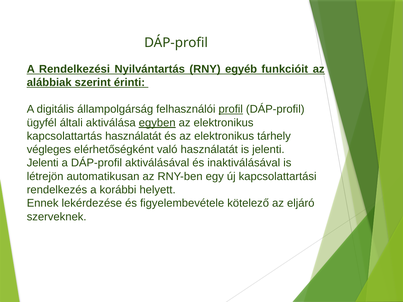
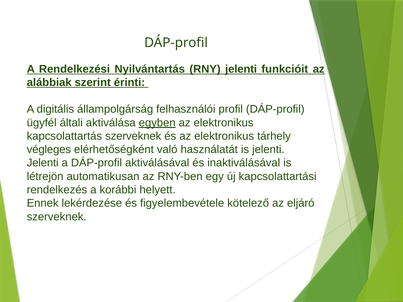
RNY egyéb: egyéb -> jelenti
profil underline: present -> none
kapcsolattartás használatát: használatát -> szerveknek
